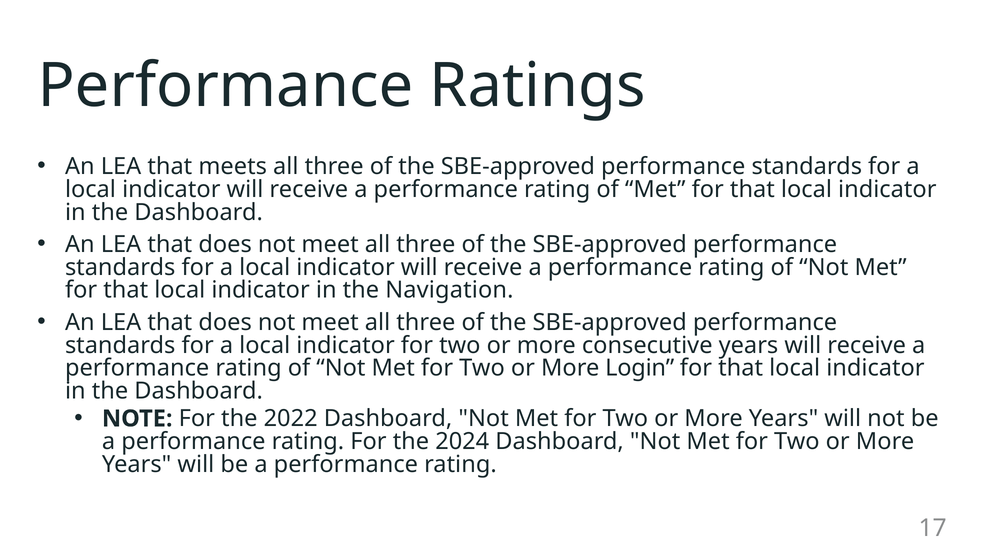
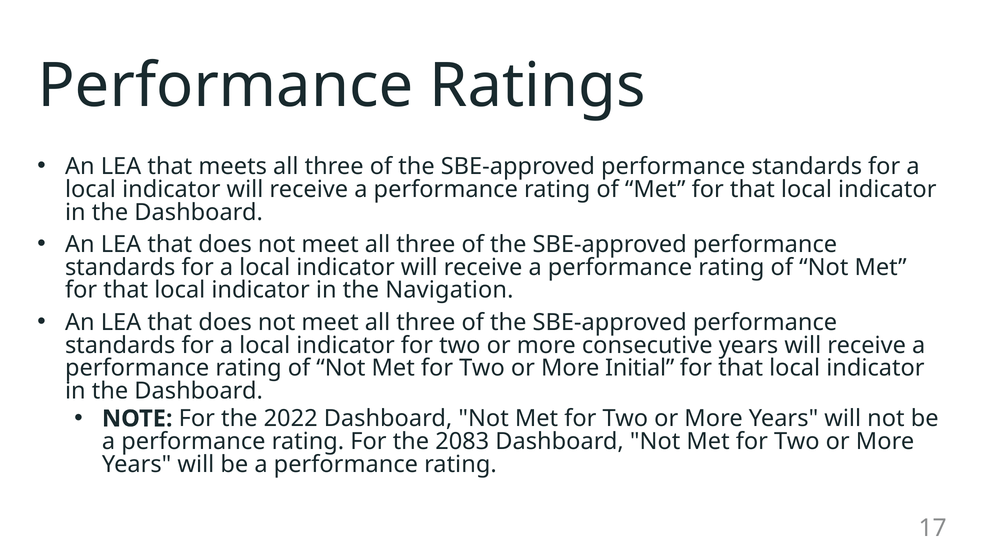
Login: Login -> Initial
2024: 2024 -> 2083
